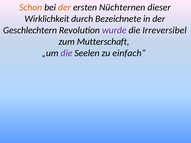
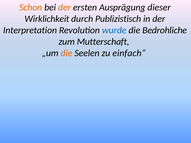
Nüchternen: Nüchternen -> Ausprägung
Bezeichnete: Bezeichnete -> Publizistisch
Geschlechtern: Geschlechtern -> Interpretation
wurde colour: purple -> blue
Irreversibel: Irreversibel -> Bedrohliche
die at (67, 53) colour: purple -> orange
